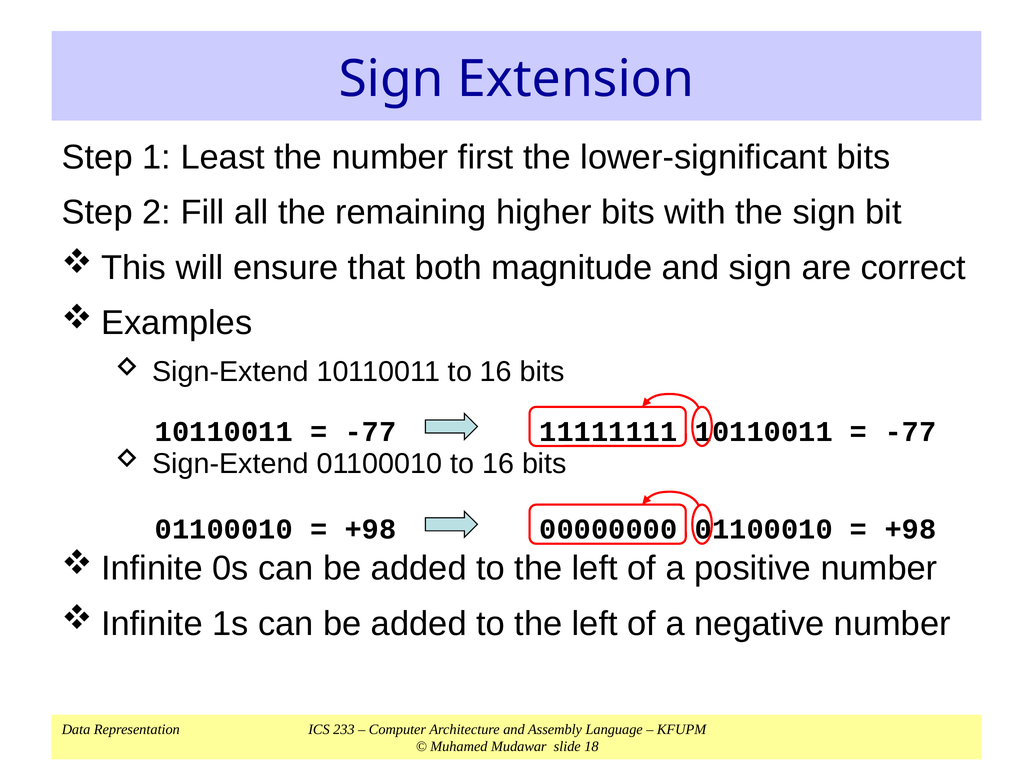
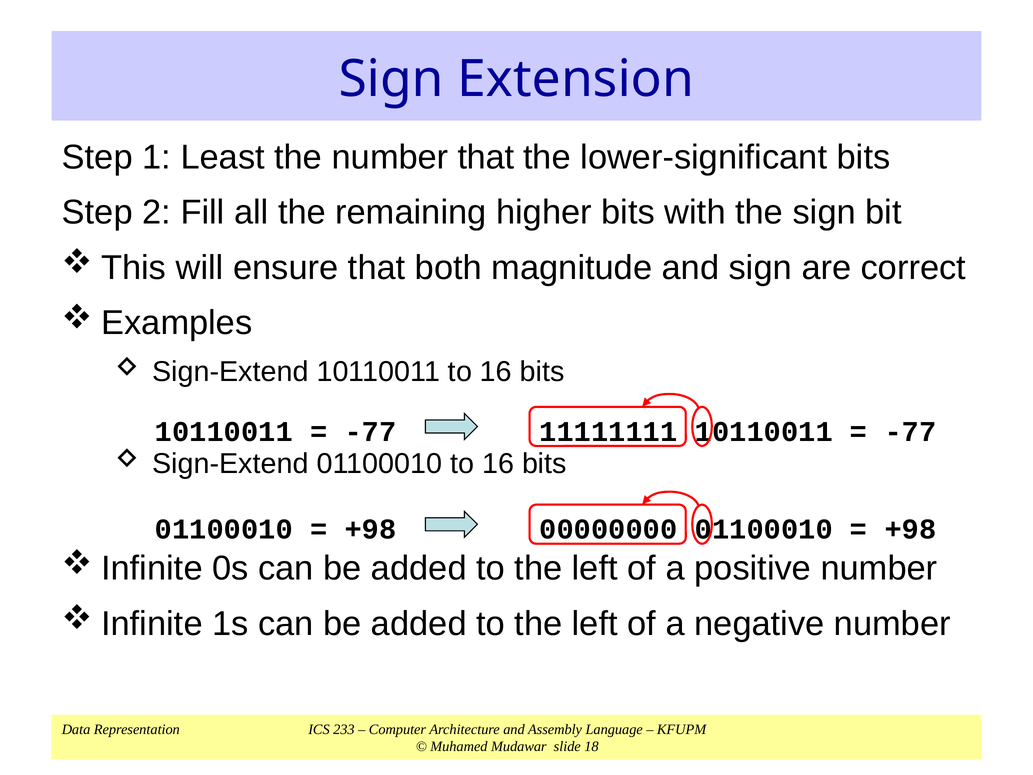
number first: first -> that
